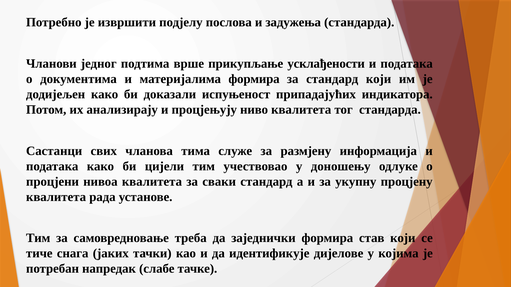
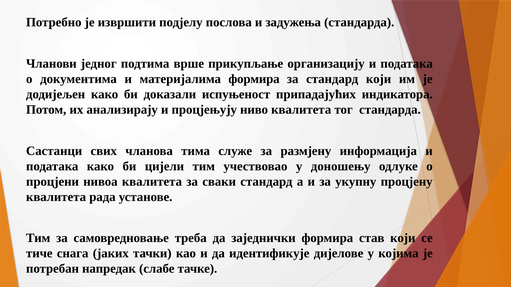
усклађености: усклађености -> организацију
